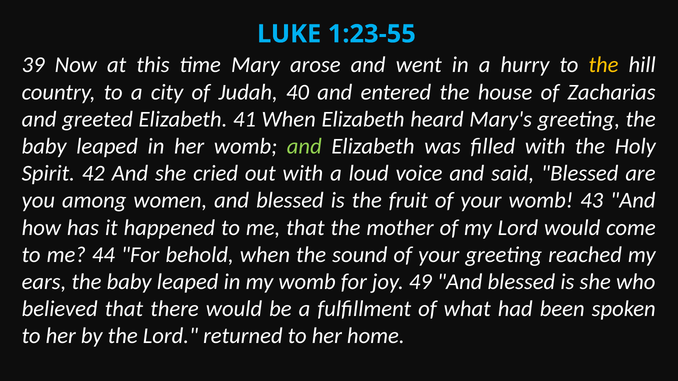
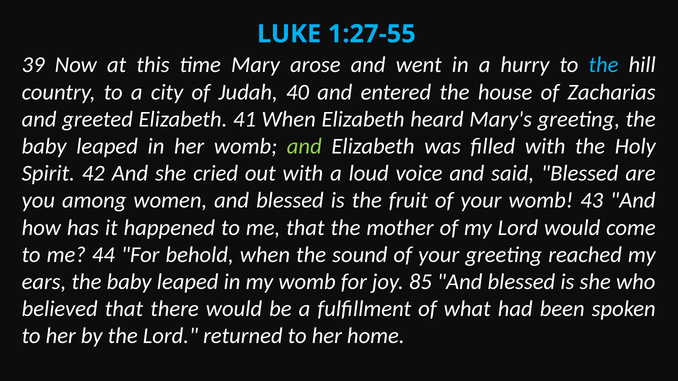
1:23-55: 1:23-55 -> 1:27-55
the at (603, 65) colour: yellow -> light blue
49: 49 -> 85
